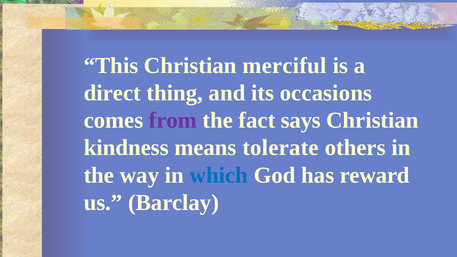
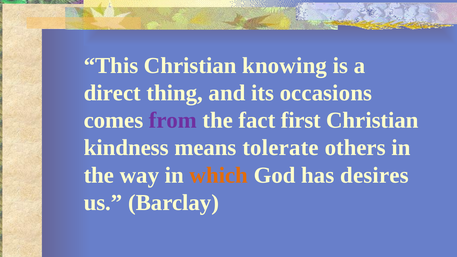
merciful: merciful -> knowing
says: says -> first
which colour: blue -> orange
reward: reward -> desires
